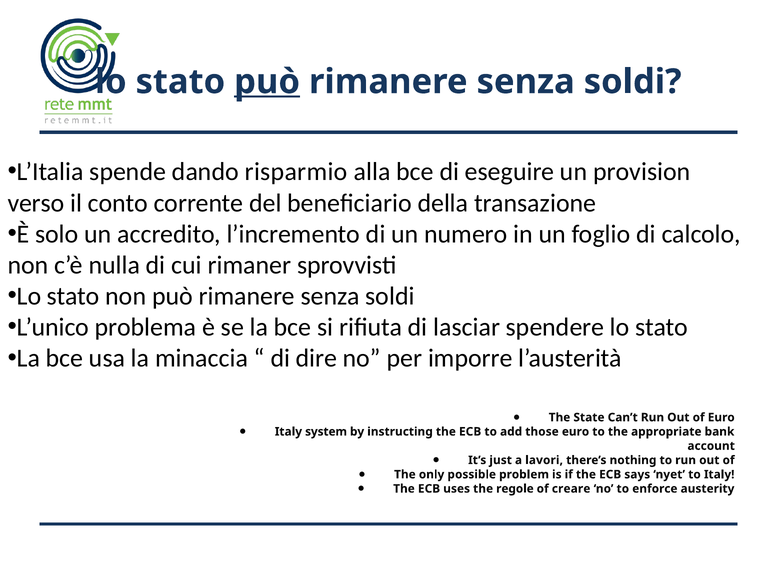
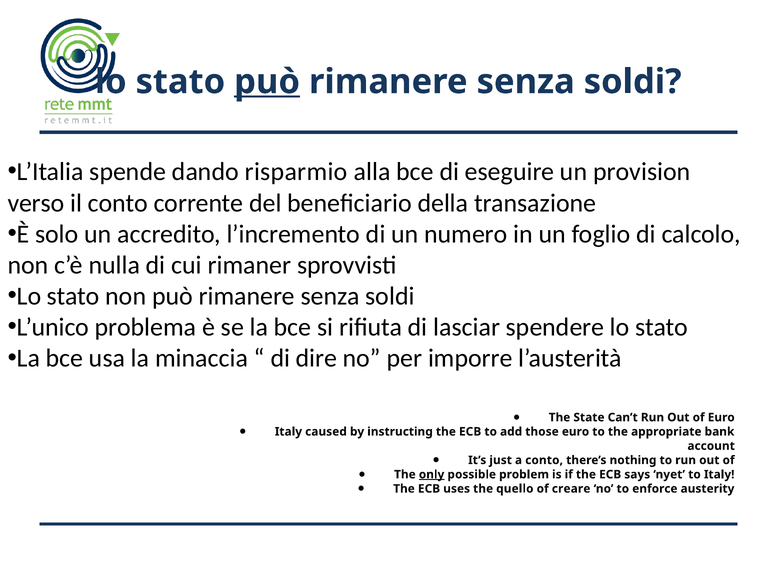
system: system -> caused
a lavori: lavori -> conto
only underline: none -> present
regole: regole -> quello
